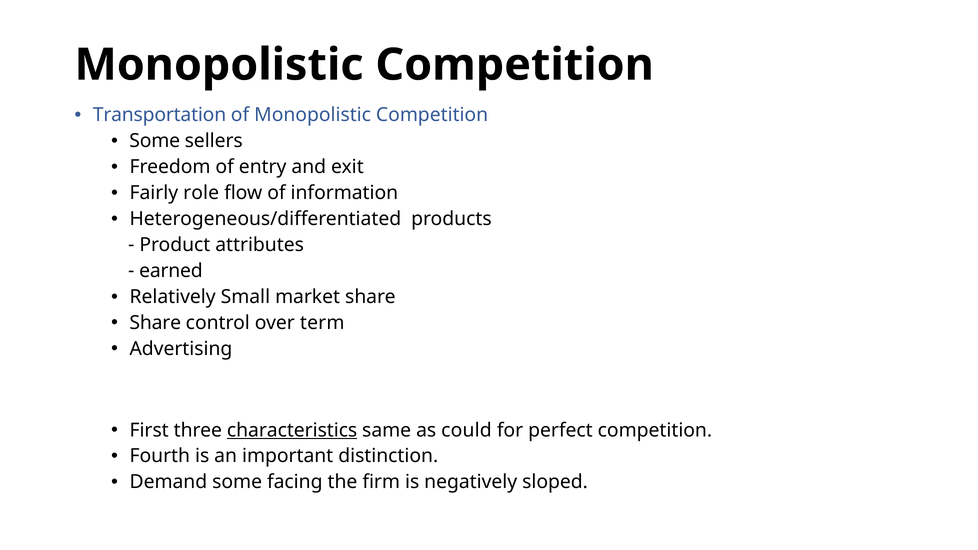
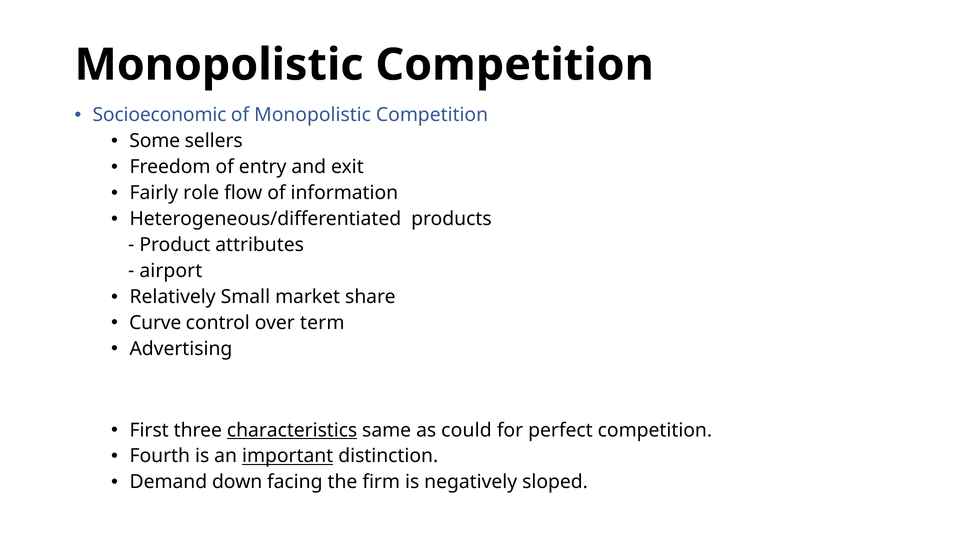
Transportation: Transportation -> Socioeconomic
earned: earned -> airport
Share at (155, 323): Share -> Curve
important underline: none -> present
Demand some: some -> down
